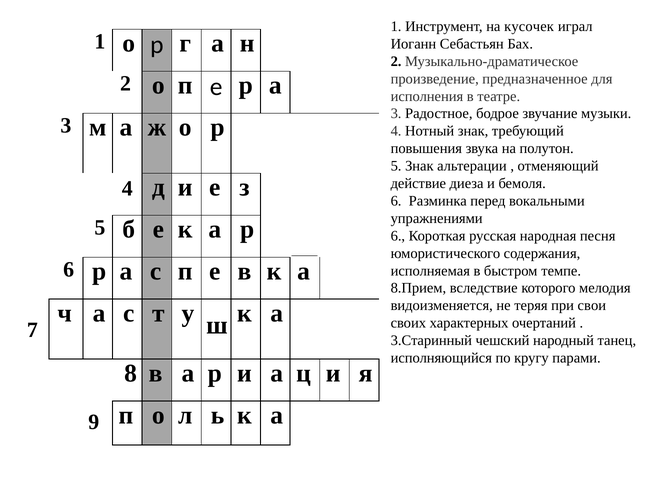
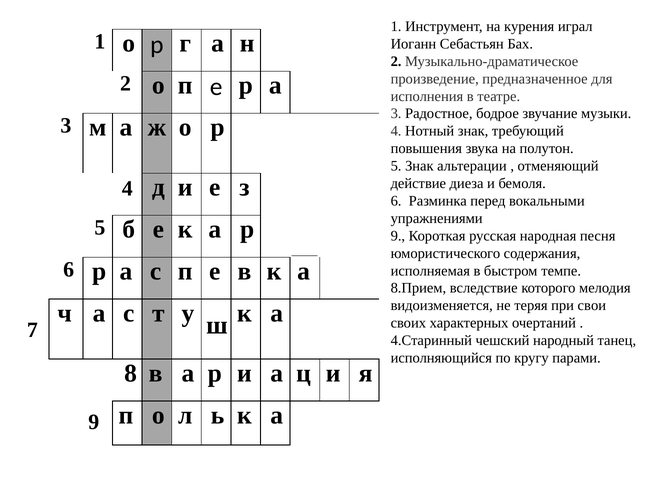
кусочек: кусочек -> курения
6 at (398, 236): 6 -> 9
3.Старинный: 3.Старинный -> 4.Старинный
